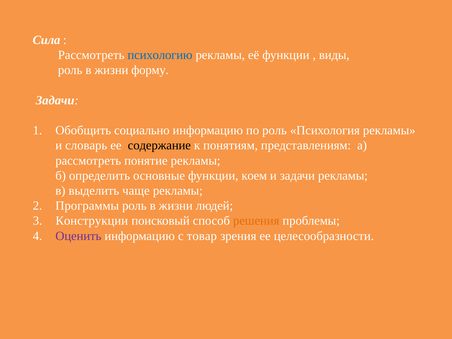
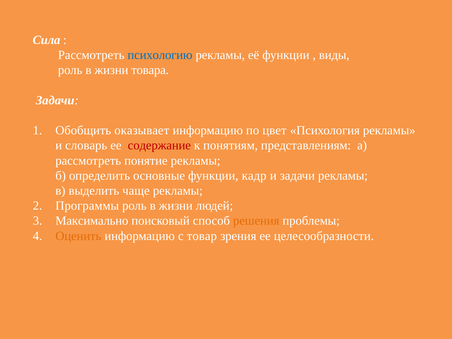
форму: форму -> товара
социально: социально -> оказывает
по роль: роль -> цвет
содержание colour: black -> red
коем: коем -> кадр
Конструкции: Конструкции -> Максимально
Оценить colour: purple -> orange
